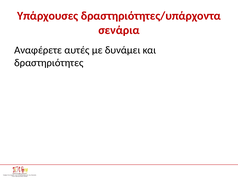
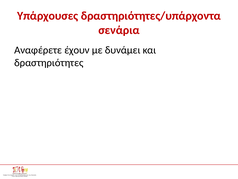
αυτές: αυτές -> έχουν
